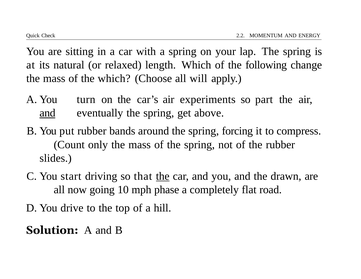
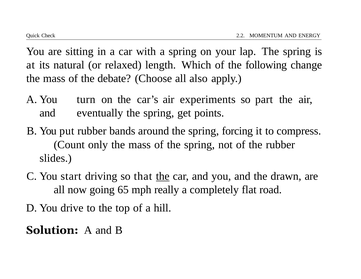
the which: which -> debate
will: will -> also
and at (47, 113) underline: present -> none
above: above -> points
10: 10 -> 65
phase: phase -> really
